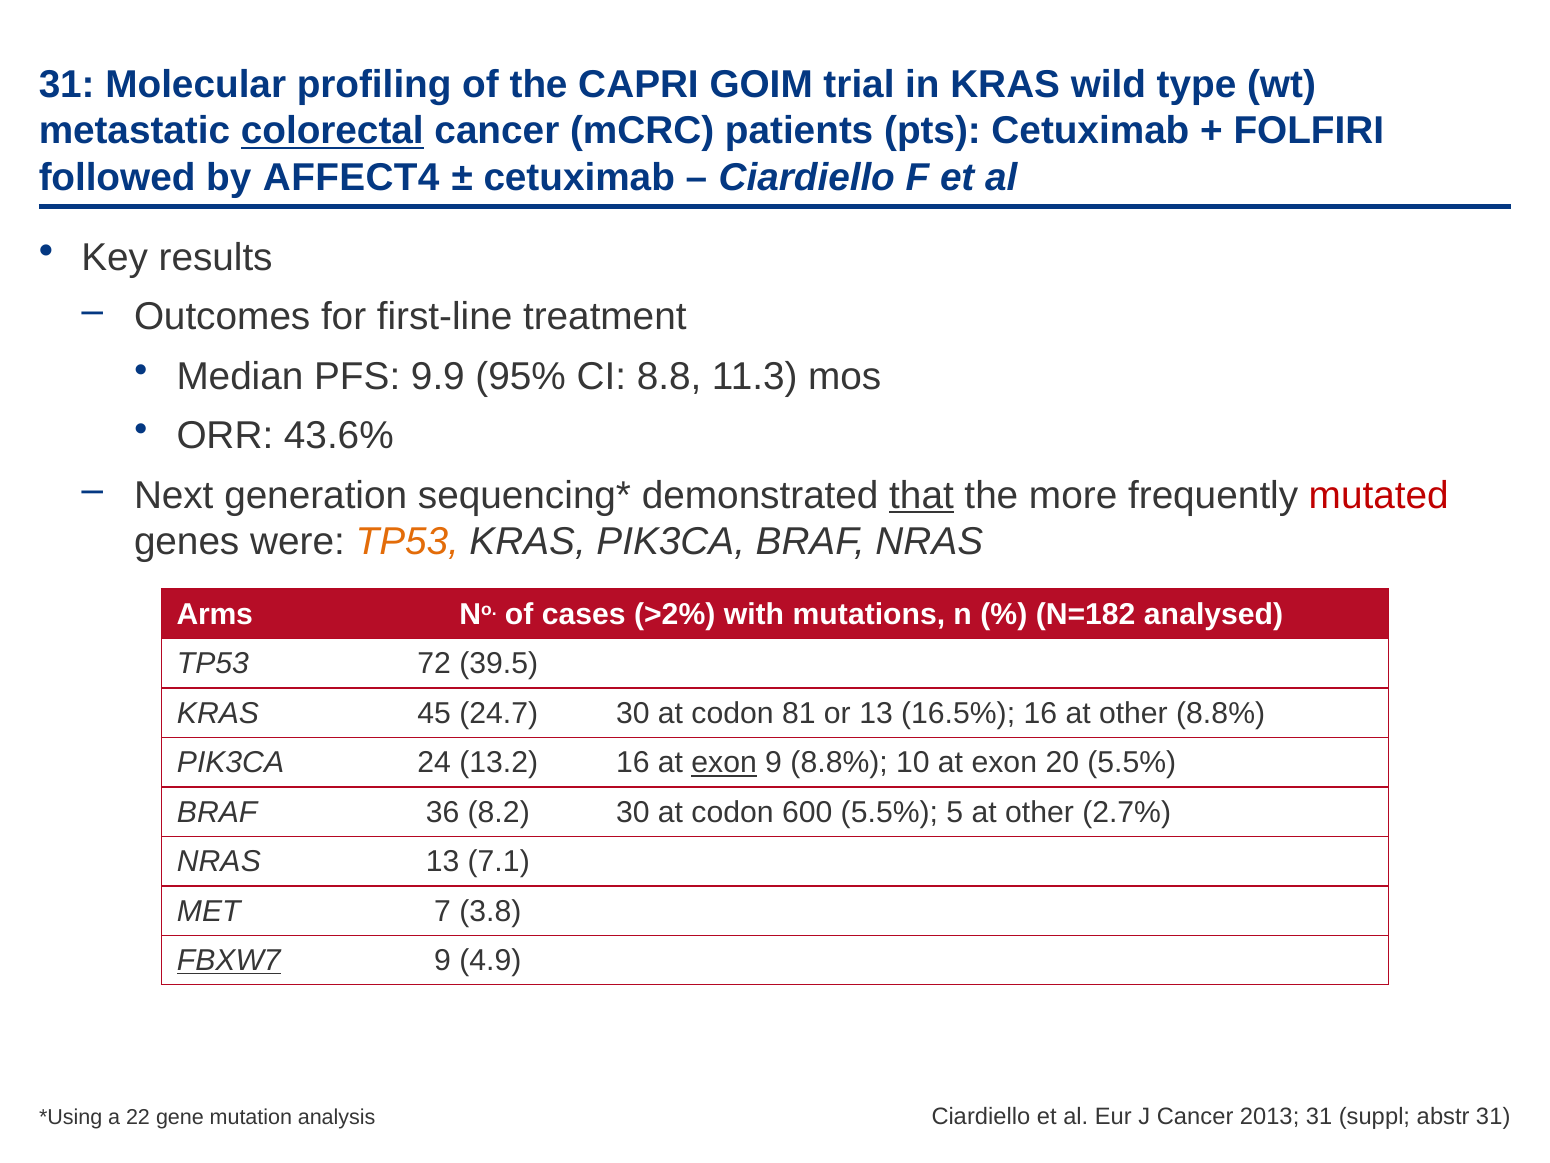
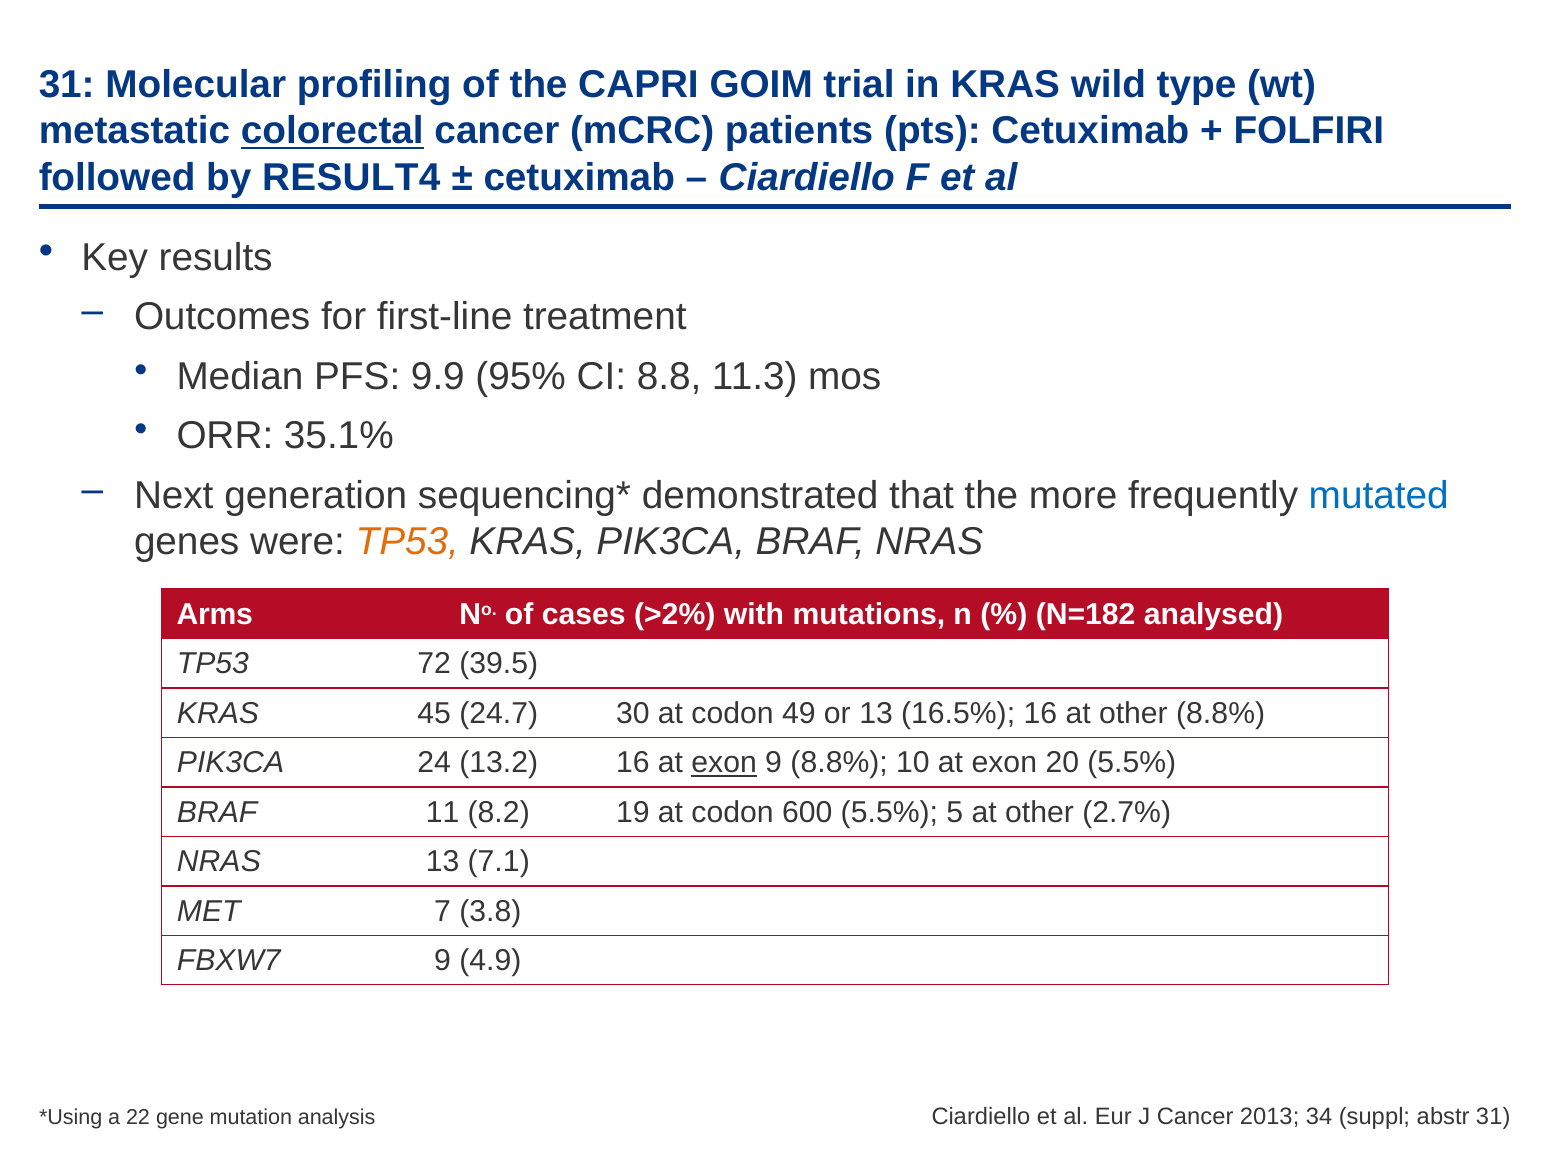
AFFECT4: AFFECT4 -> RESULT4
43.6%: 43.6% -> 35.1%
that underline: present -> none
mutated colour: red -> blue
81: 81 -> 49
36: 36 -> 11
8.2 30: 30 -> 19
FBXW7 underline: present -> none
2013 31: 31 -> 34
